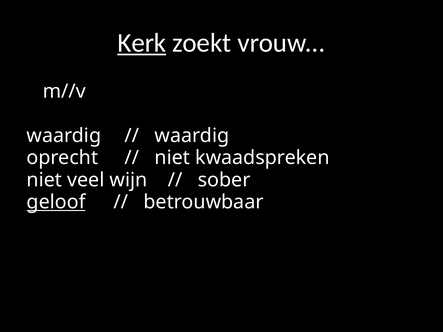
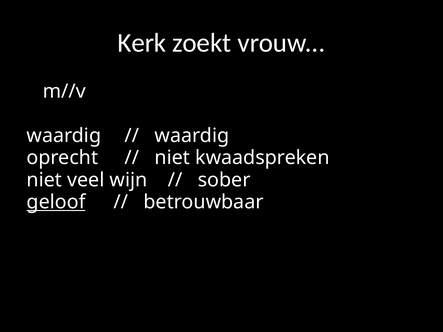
Kerk underline: present -> none
